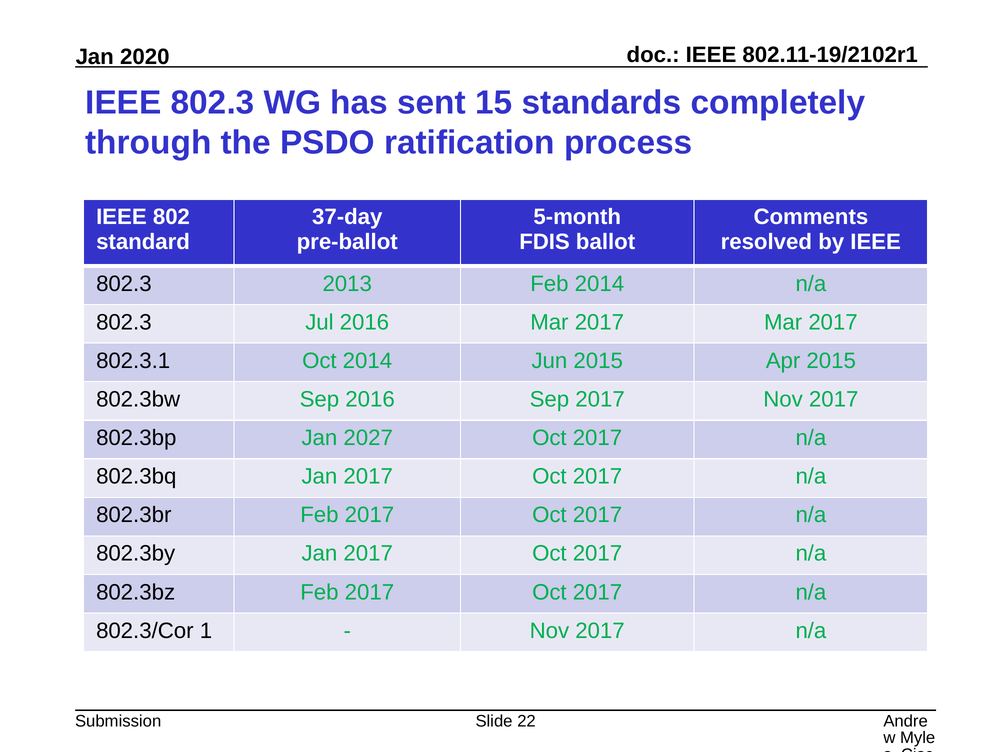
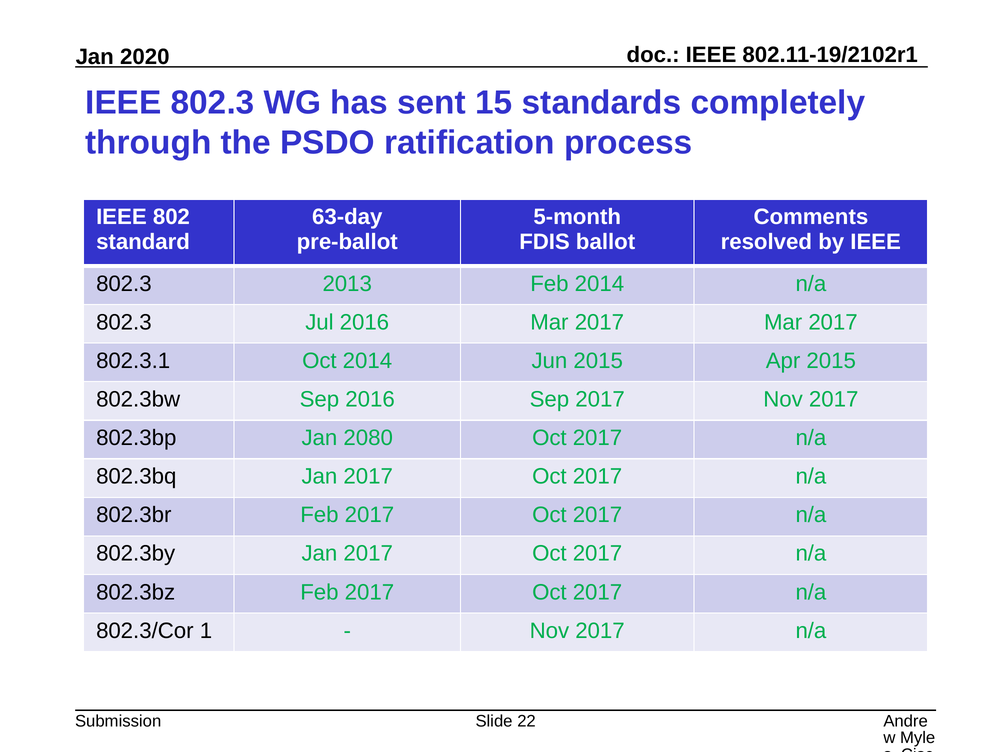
37-day: 37-day -> 63-day
2027: 2027 -> 2080
